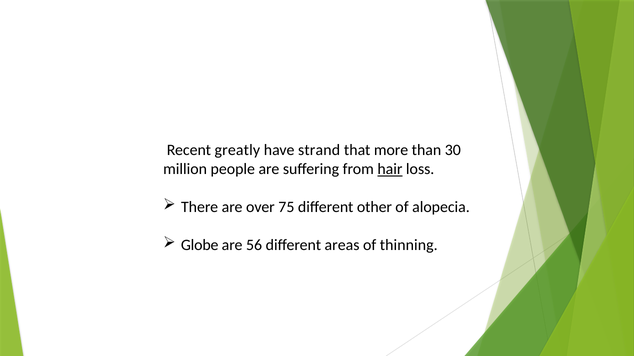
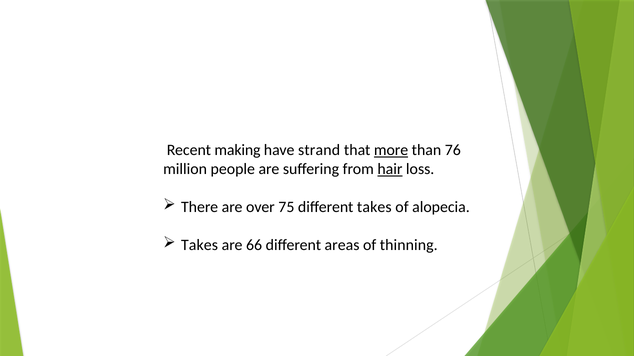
greatly: greatly -> making
more underline: none -> present
30: 30 -> 76
different other: other -> takes
Globe at (200, 246): Globe -> Takes
56: 56 -> 66
